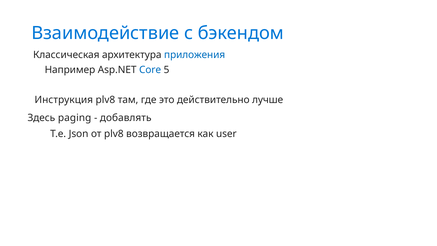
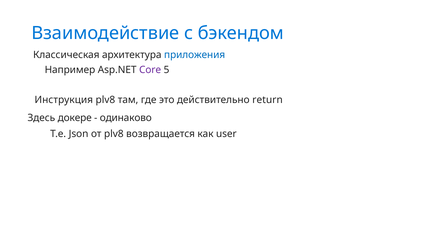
Core colour: blue -> purple
лучше: лучше -> return
paging: paging -> докере
добавлять: добавлять -> одинаково
